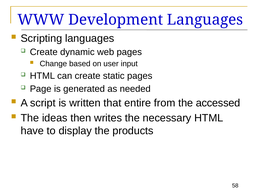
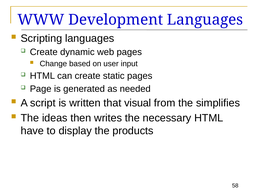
entire: entire -> visual
accessed: accessed -> simplifies
